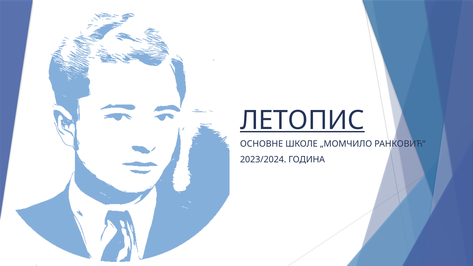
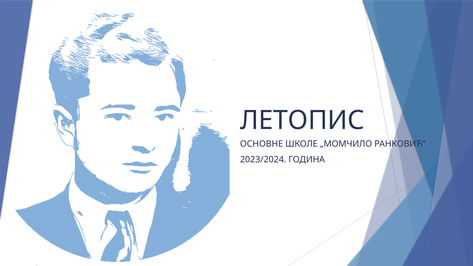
ЛЕТОПИС underline: present -> none
